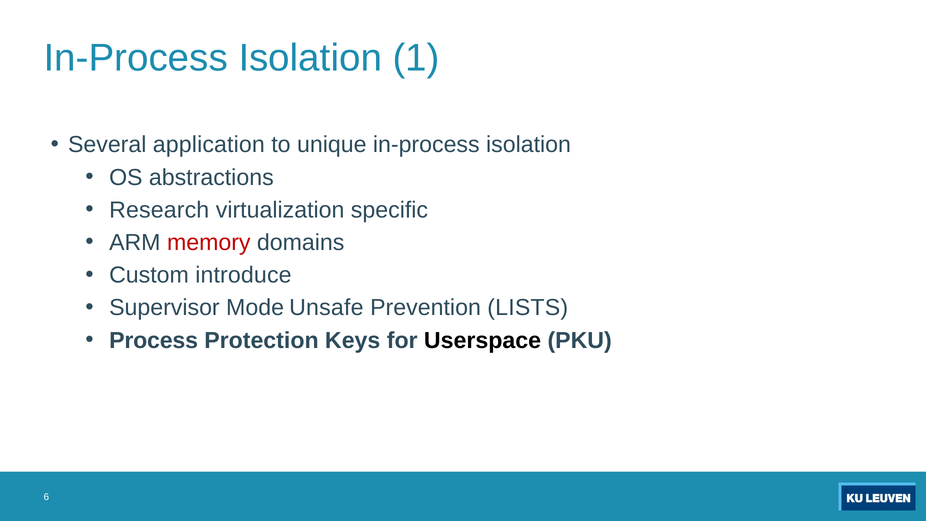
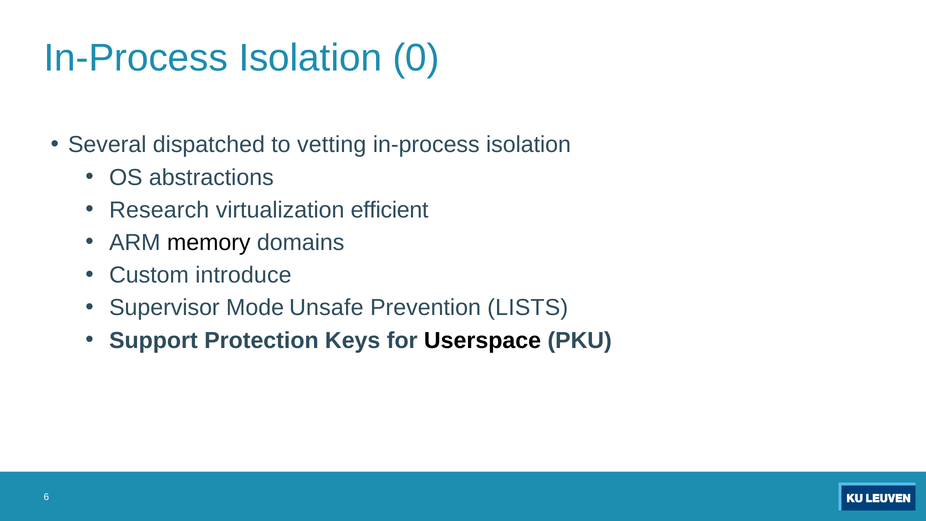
1: 1 -> 0
application: application -> dispatched
unique: unique -> vetting
specific: specific -> efficient
memory colour: red -> black
Process: Process -> Support
